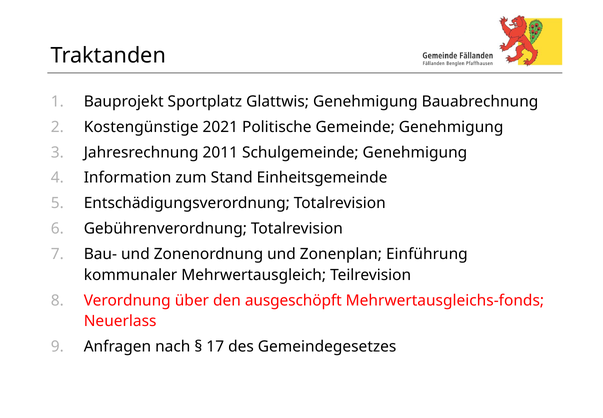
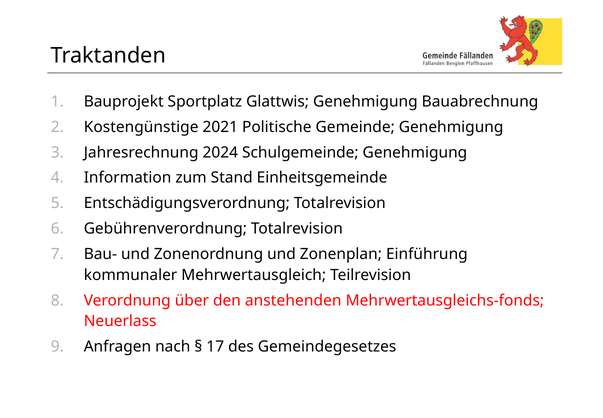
2011: 2011 -> 2024
ausgeschöpft: ausgeschöpft -> anstehenden
